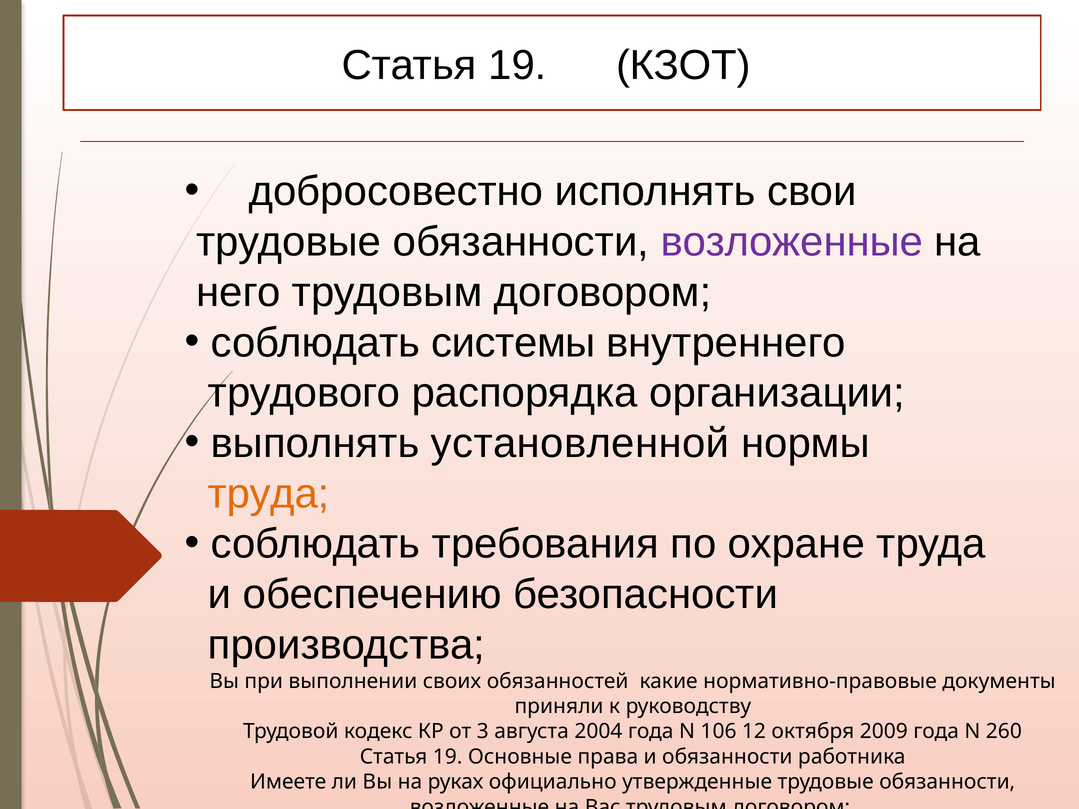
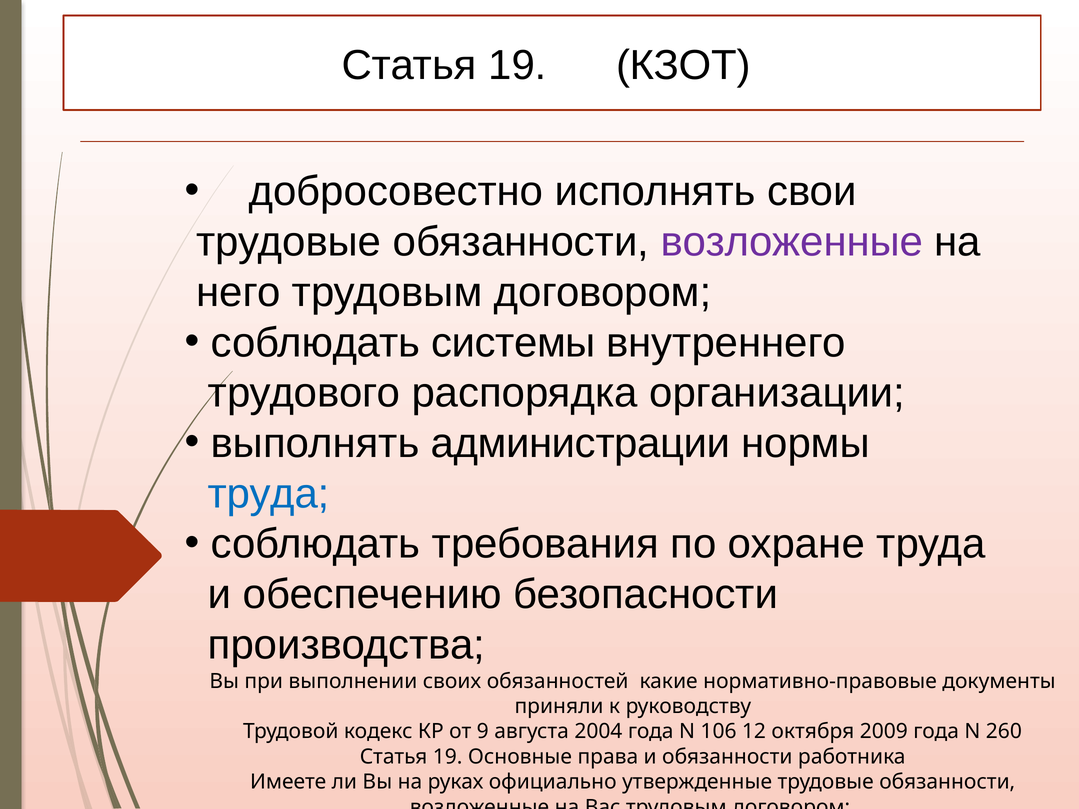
установленной: установленной -> администрации
труда at (269, 494) colour: orange -> blue
3: 3 -> 9
